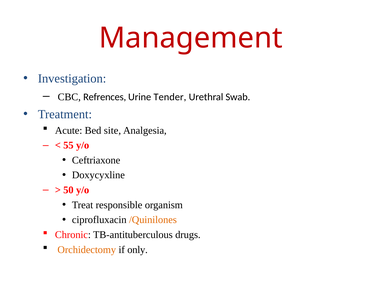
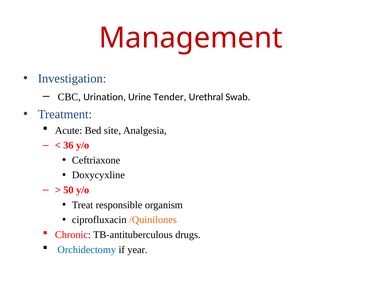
Refrences: Refrences -> Urination
55: 55 -> 36
Orchidectomy colour: orange -> blue
only: only -> year
